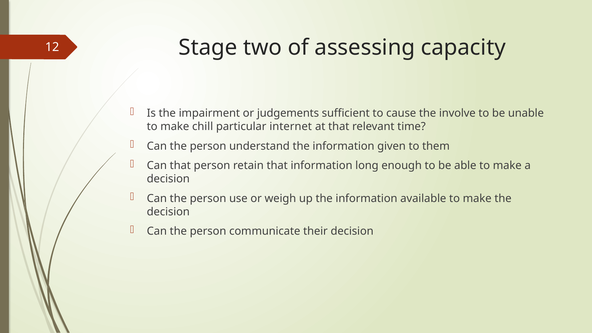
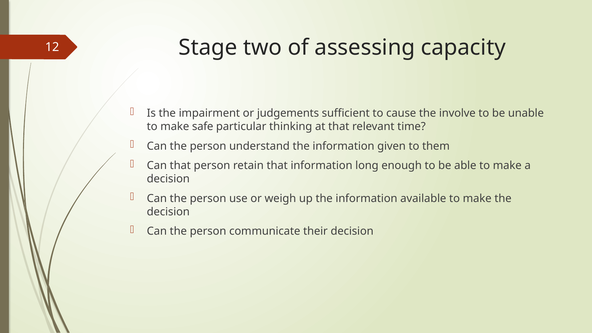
chill: chill -> safe
internet: internet -> thinking
